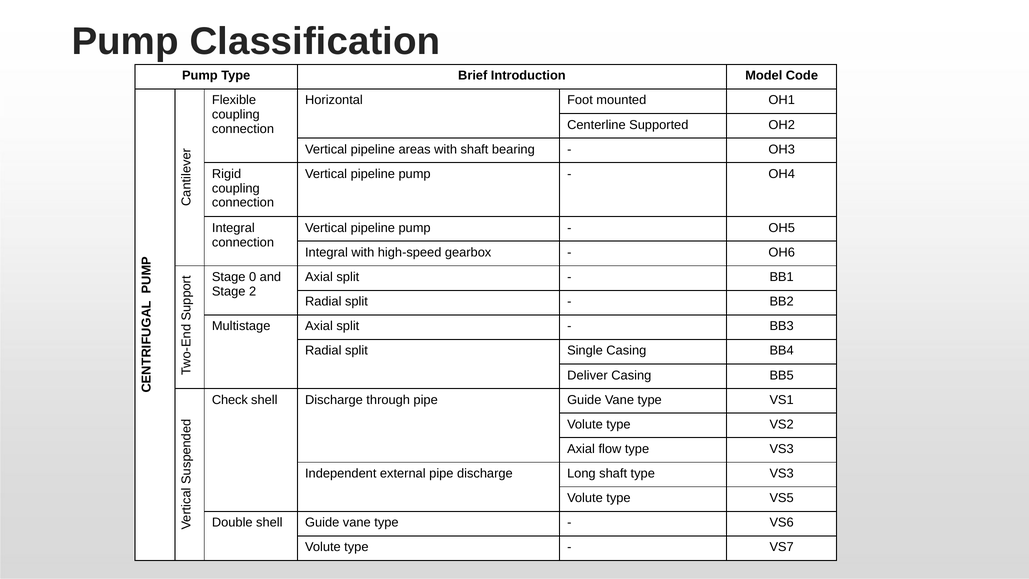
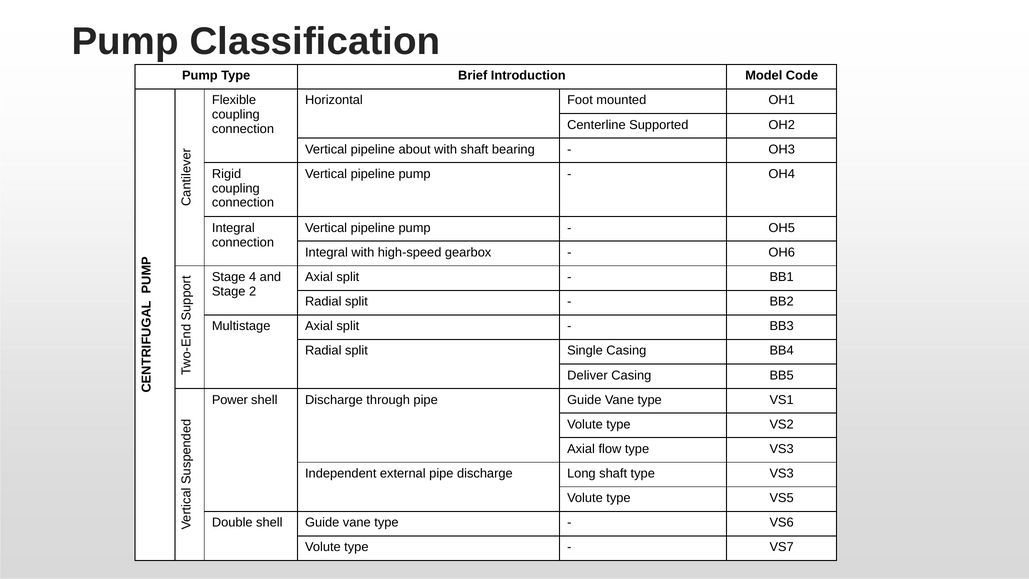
areas: areas -> about
0: 0 -> 4
Check: Check -> Power
